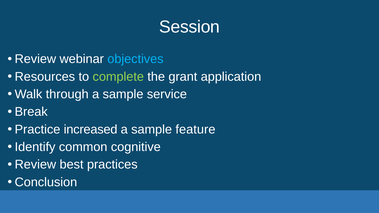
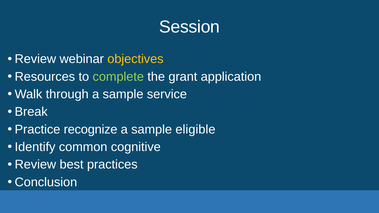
objectives colour: light blue -> yellow
increased: increased -> recognize
feature: feature -> eligible
